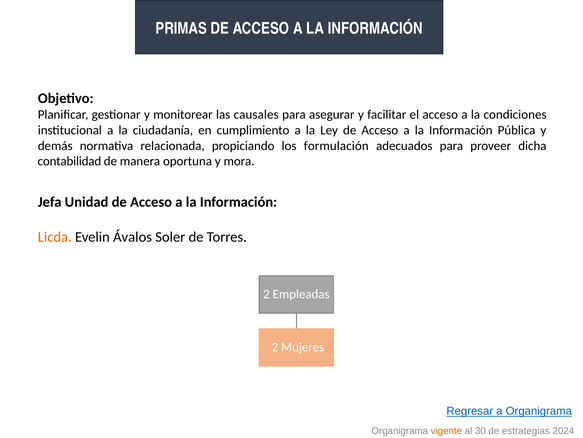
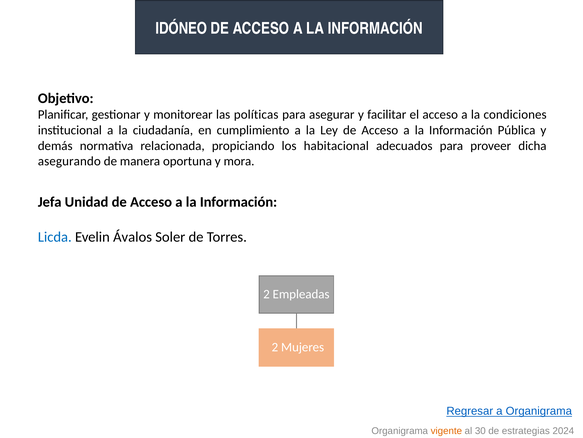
PRIMAS: PRIMAS -> IDÓNEO
causales: causales -> políticas
formulación: formulación -> habitacional
contabilidad: contabilidad -> asegurando
Licda colour: orange -> blue
